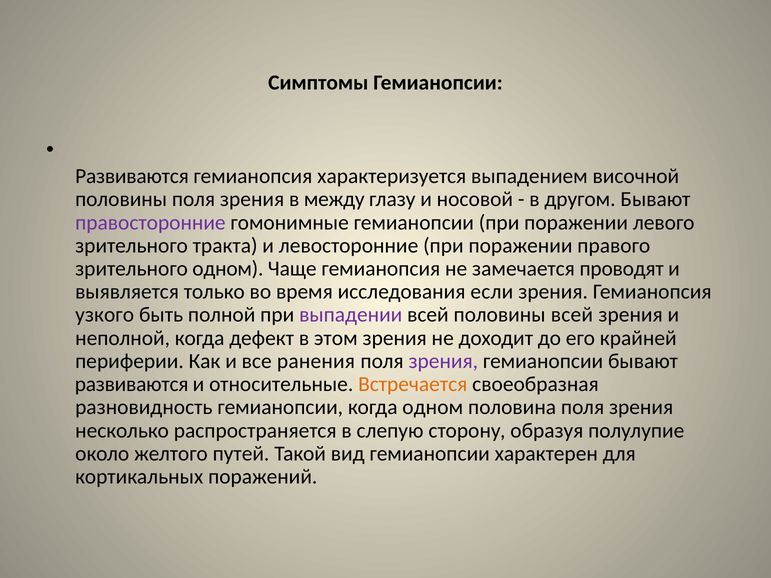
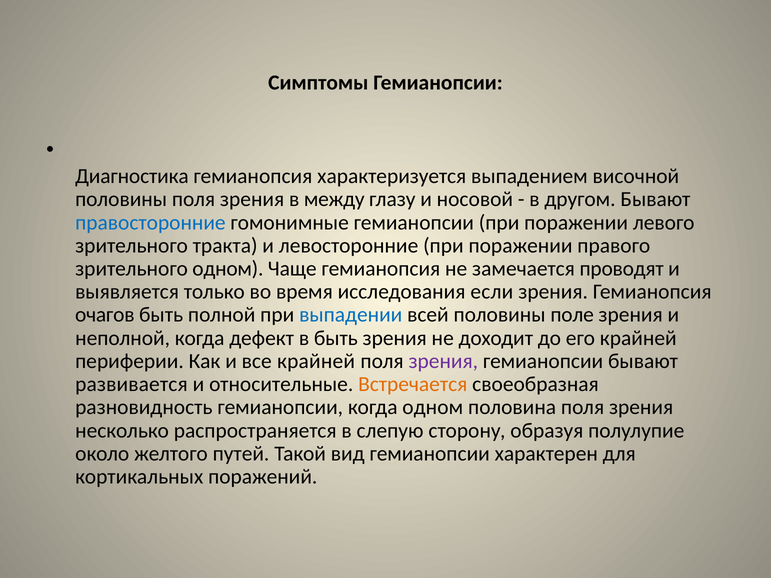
Развиваются at (132, 176): Развиваются -> Диагностика
правосторонние colour: purple -> blue
узкого: узкого -> очагов
выпадении colour: purple -> blue
половины всей: всей -> поле
в этом: этом -> быть
все ранения: ранения -> крайней
развиваются at (132, 384): развиваются -> развивается
